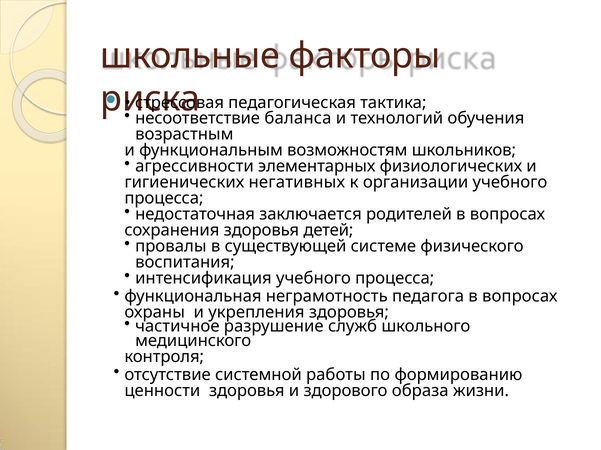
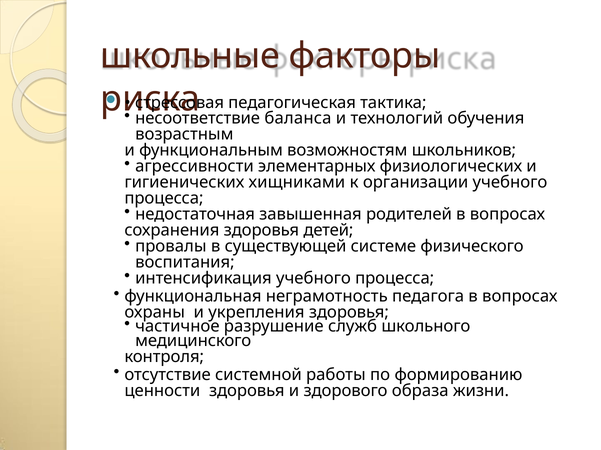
негативных: негативных -> хищниками
заключается: заключается -> завышенная
